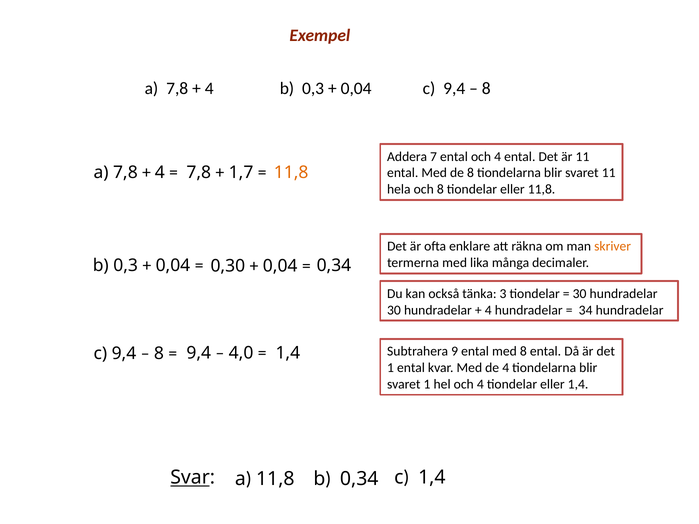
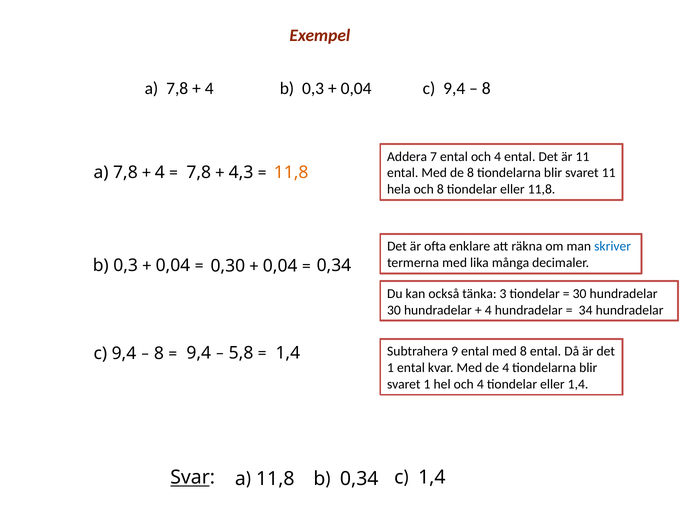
1,7: 1,7 -> 4,3
skriver colour: orange -> blue
4,0: 4,0 -> 5,8
